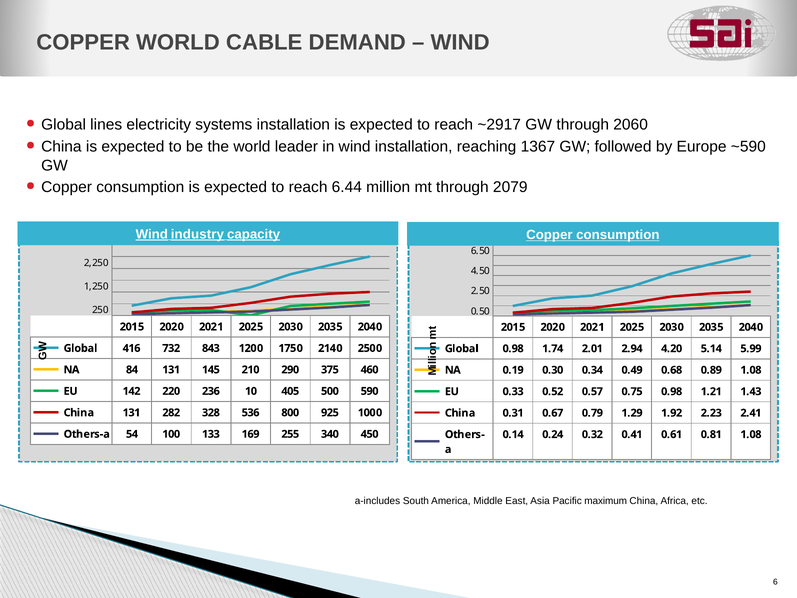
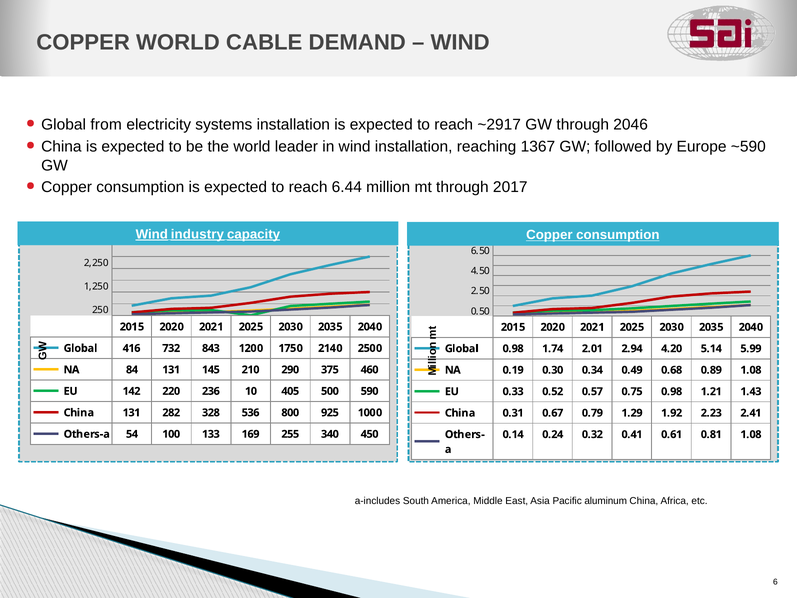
lines: lines -> from
2060: 2060 -> 2046
2079: 2079 -> 2017
maximum: maximum -> aluminum
